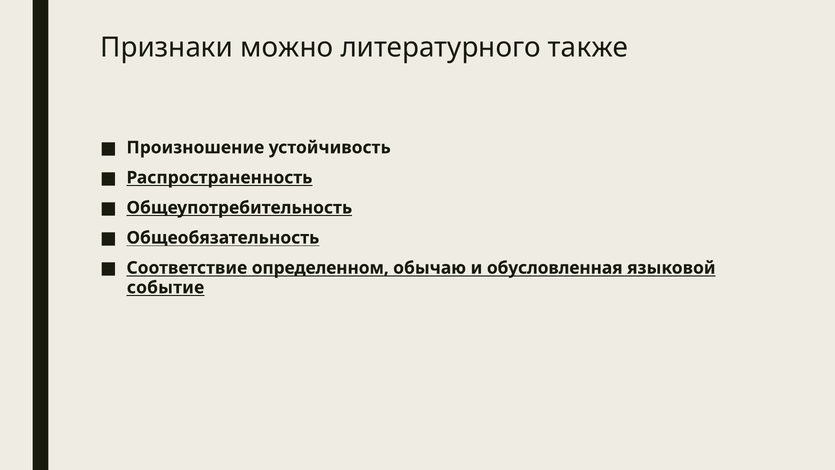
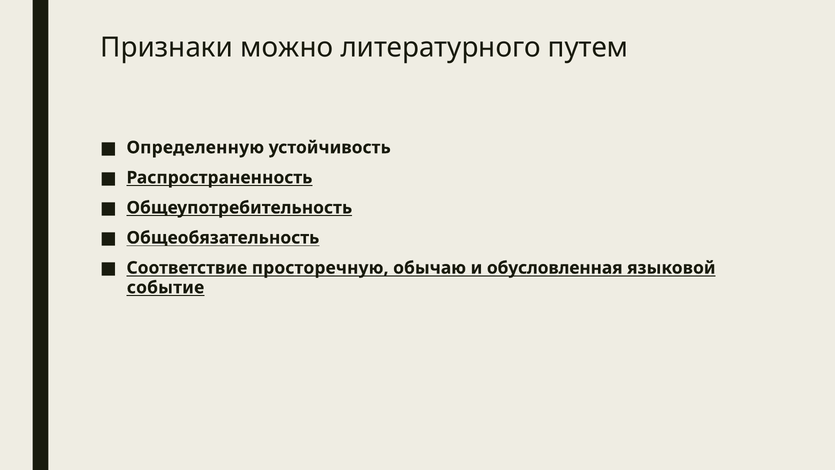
также: также -> путем
Произношение: Произношение -> Определенную
определенном: определенном -> просторечную
